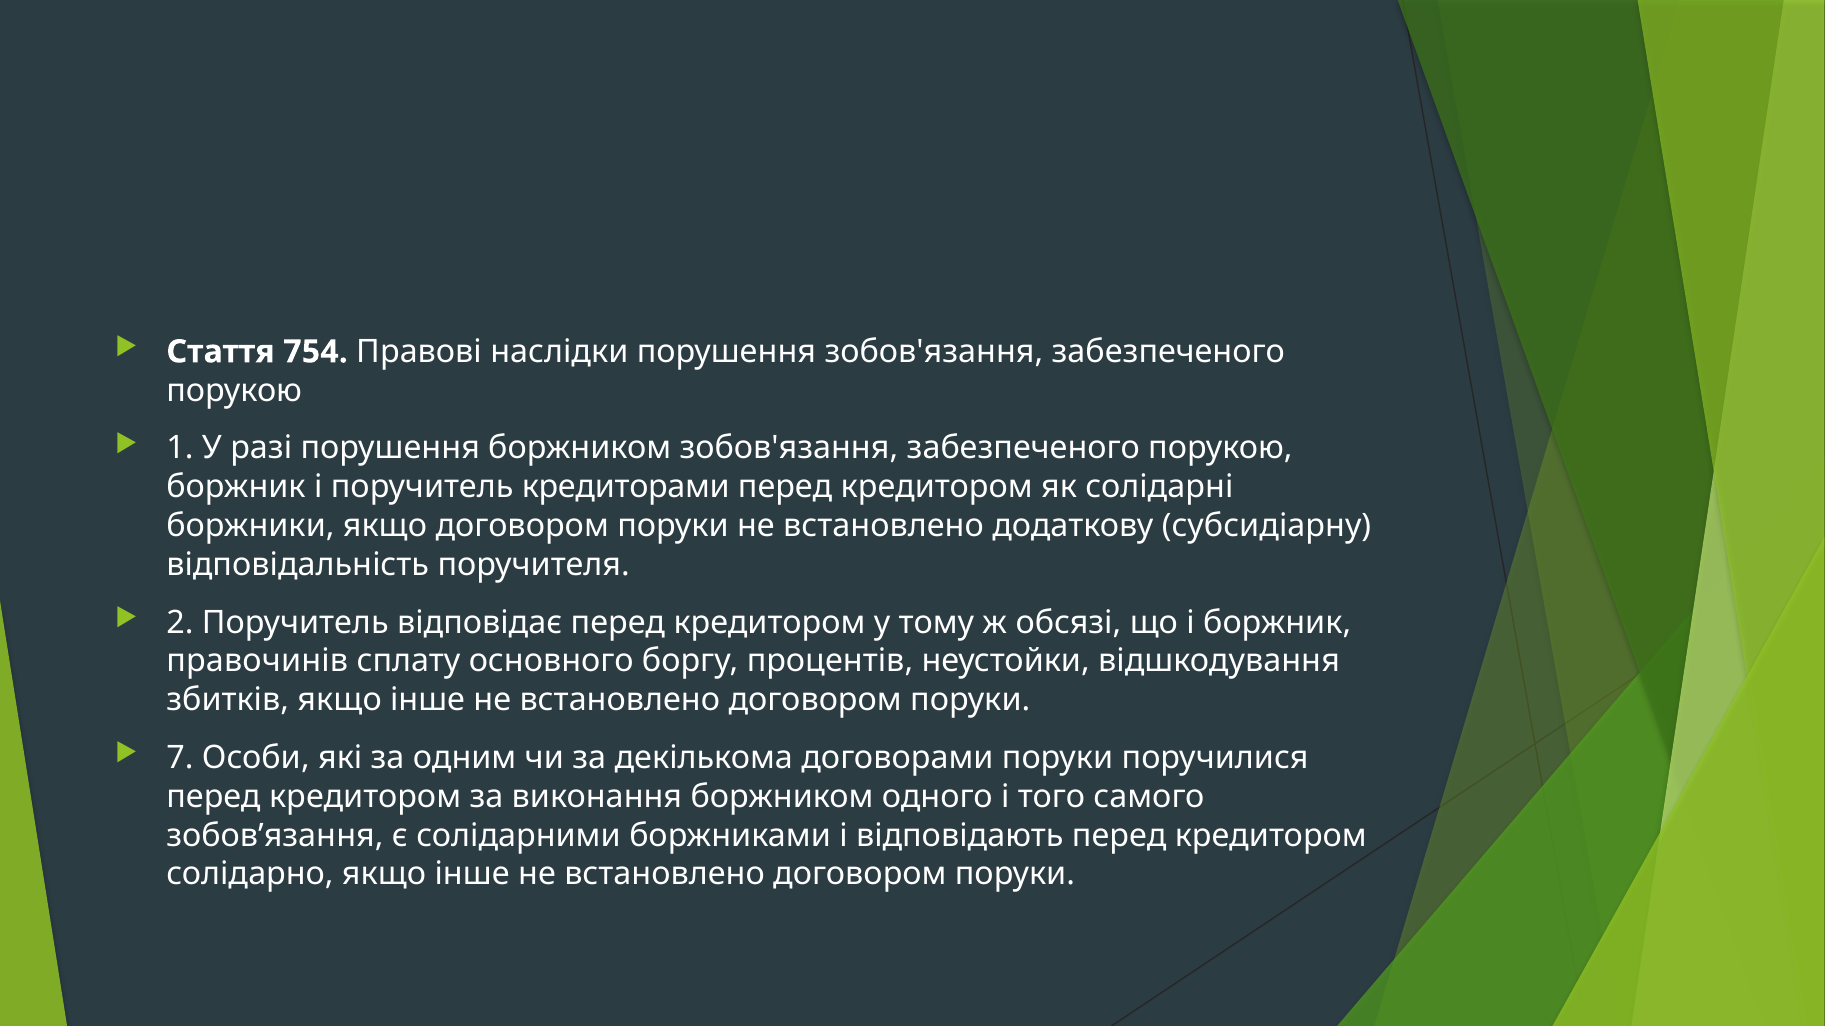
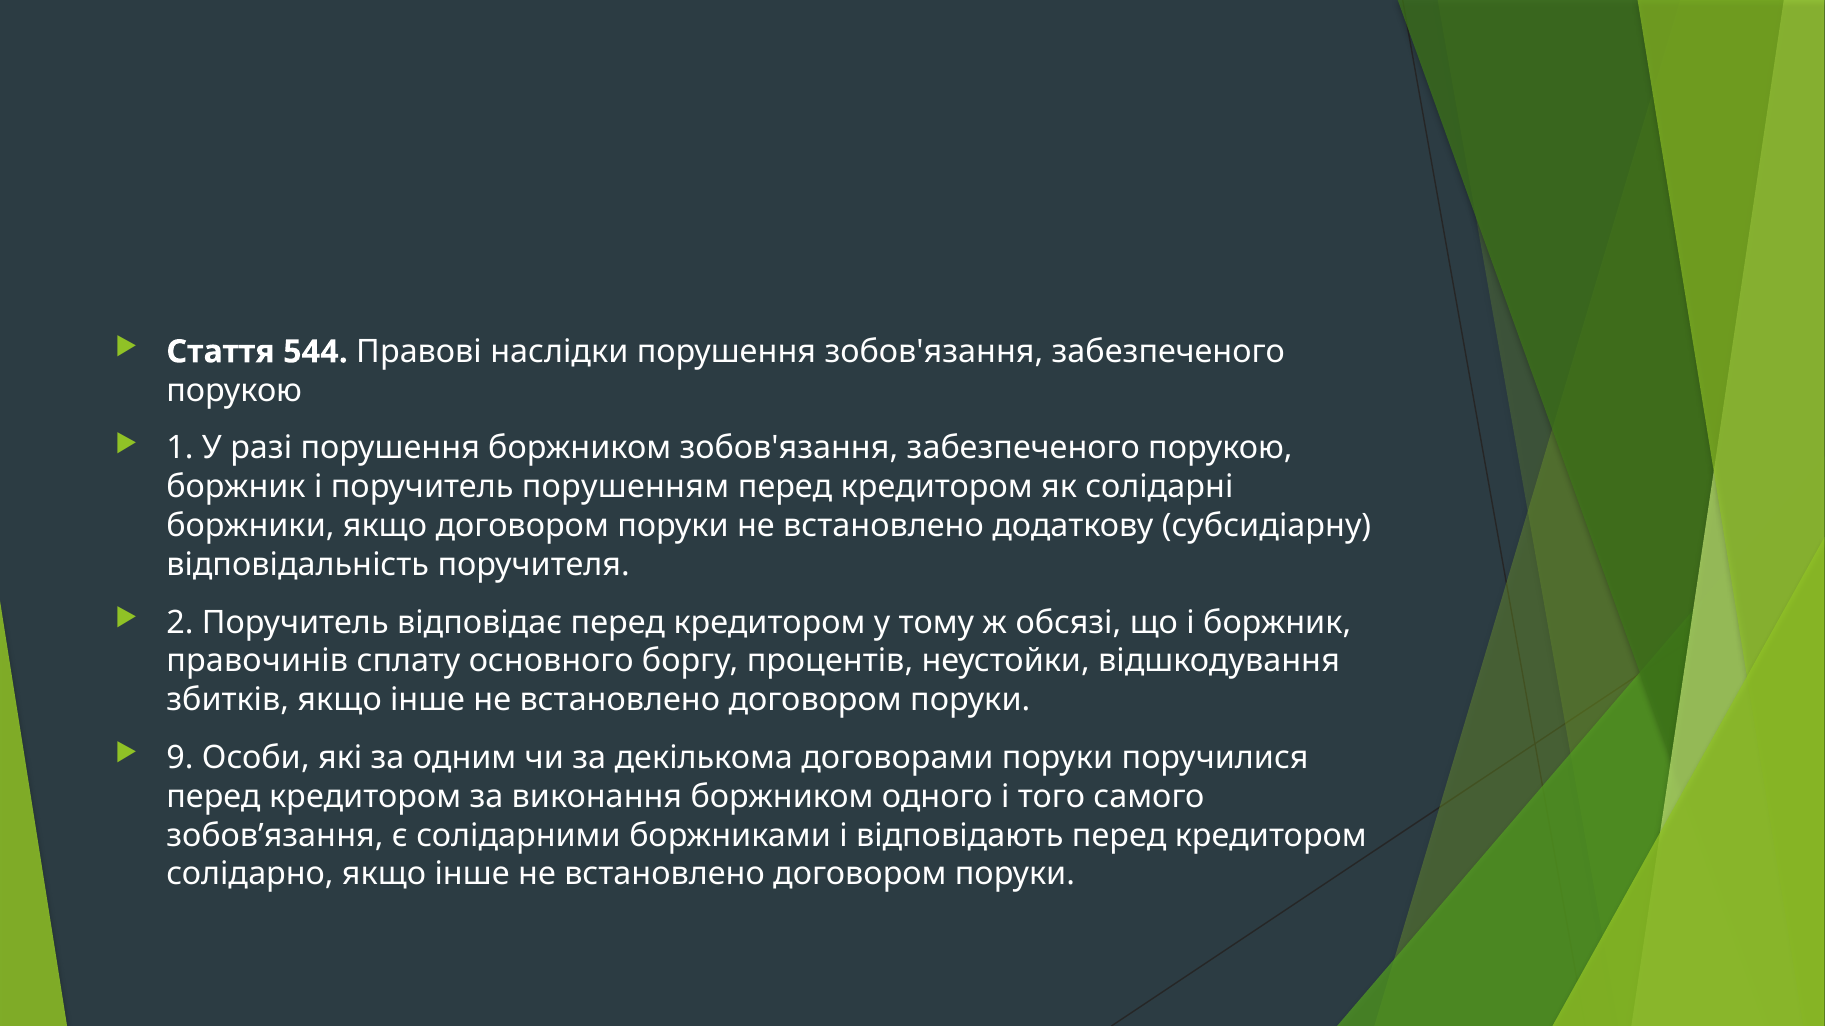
754: 754 -> 544
кредиторами: кредиторами -> порушенням
7: 7 -> 9
